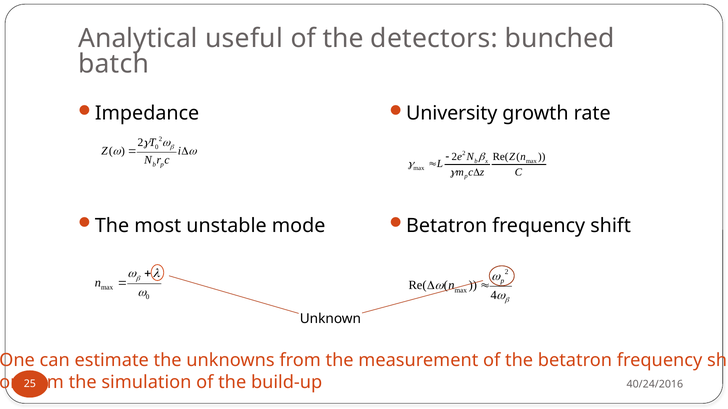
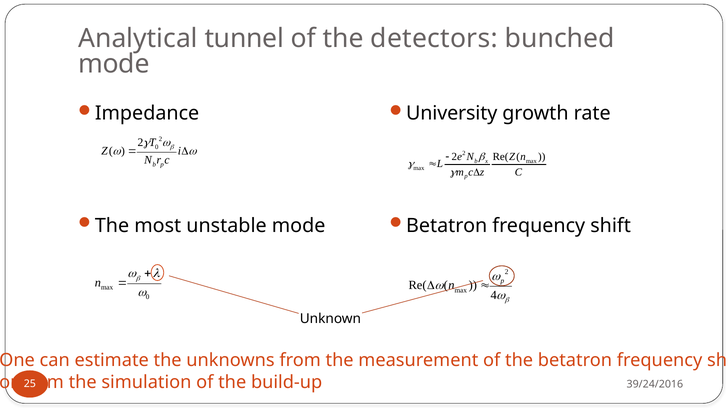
useful: useful -> tunnel
batch at (114, 64): batch -> mode
40/24/2016: 40/24/2016 -> 39/24/2016
